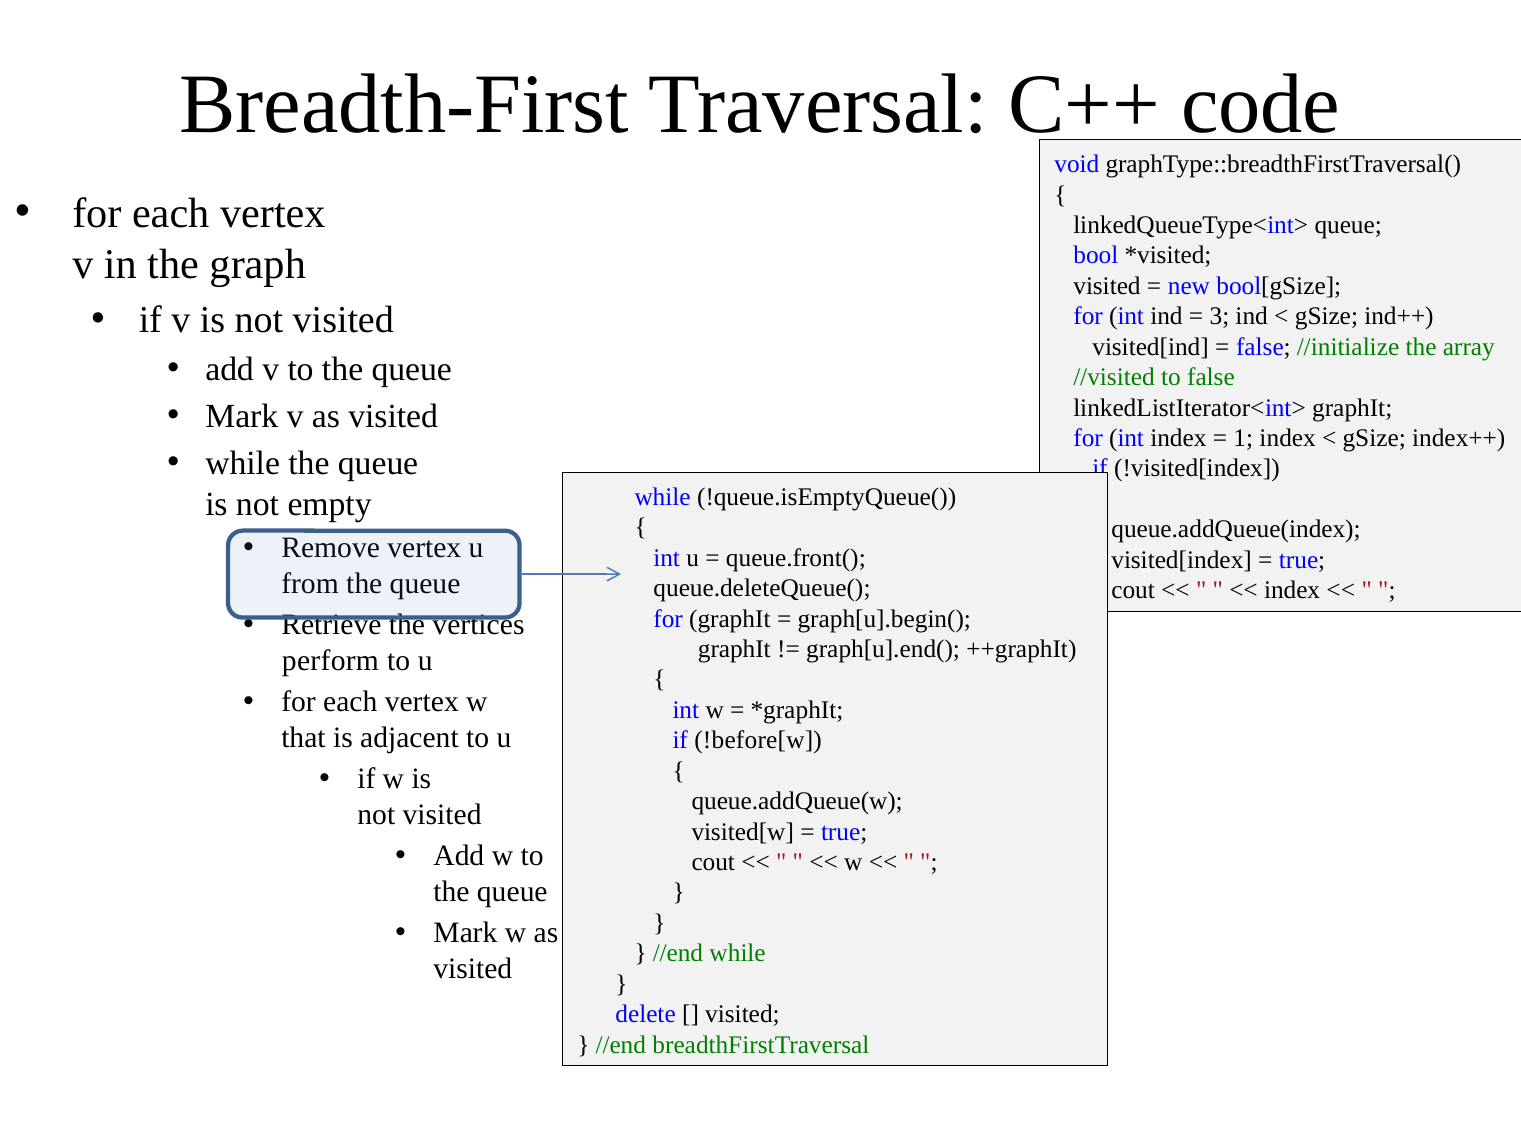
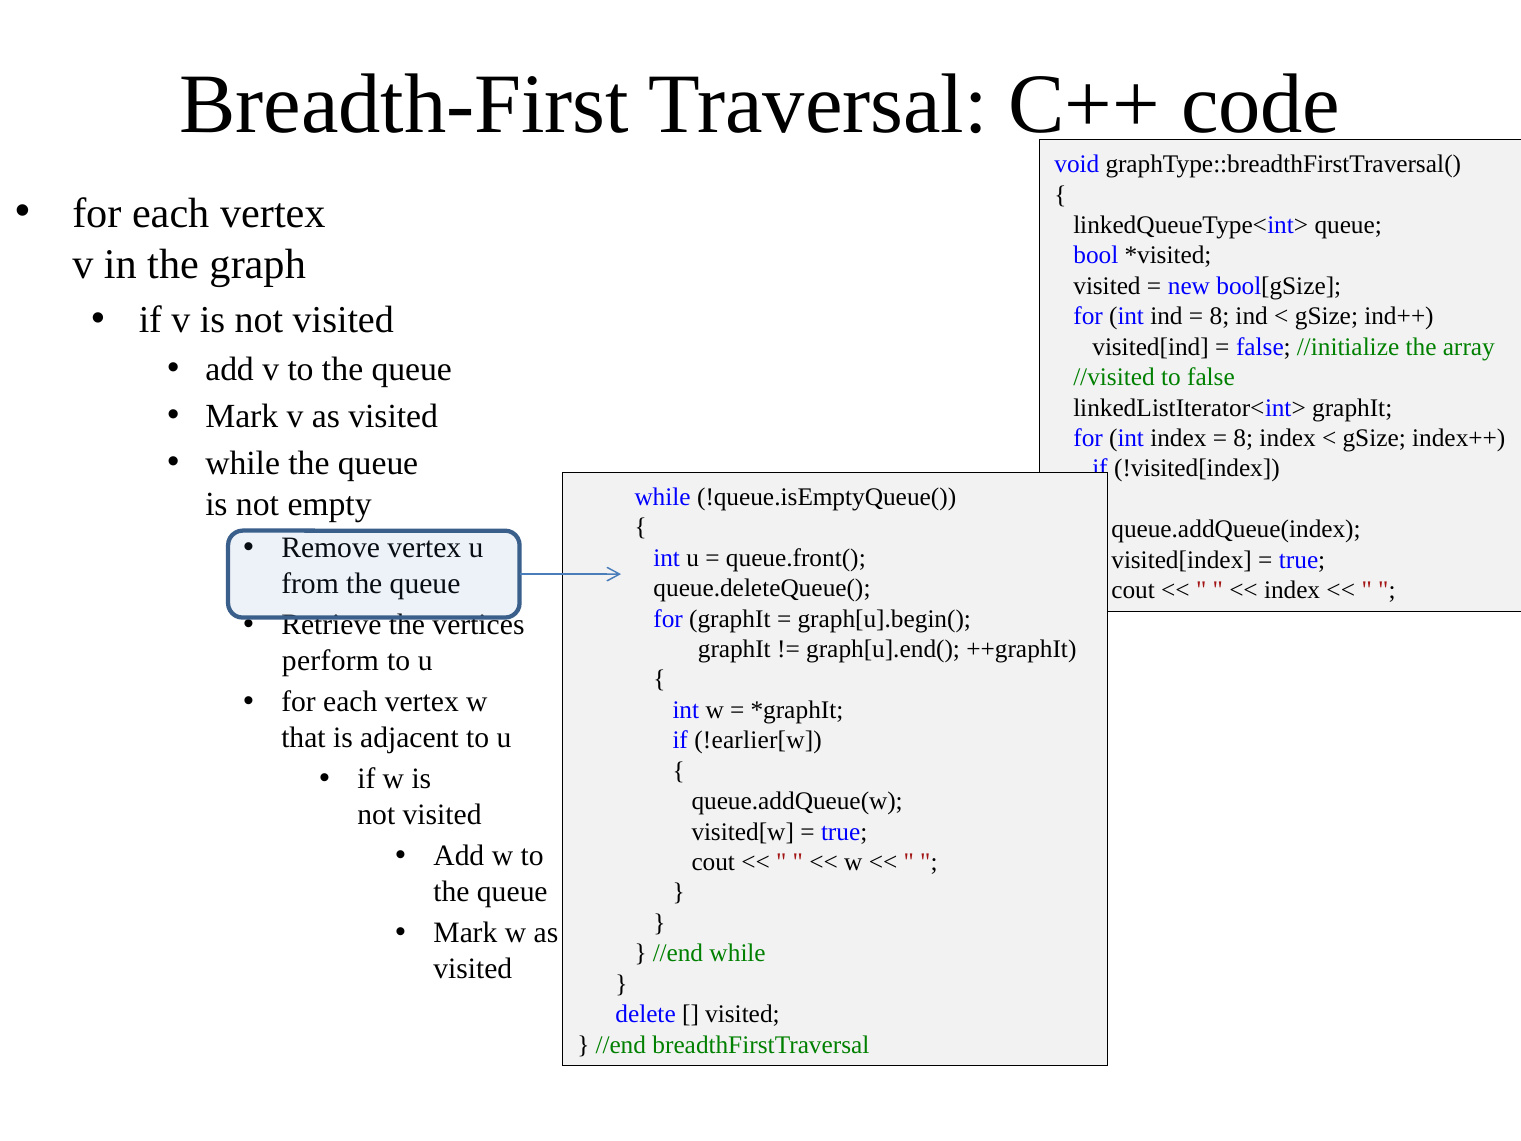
3 at (1220, 316): 3 -> 8
1 at (1243, 438): 1 -> 8
!before[w: !before[w -> !earlier[w
